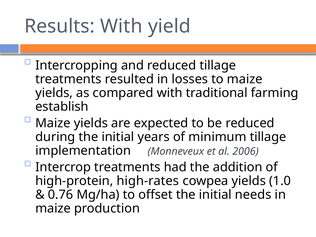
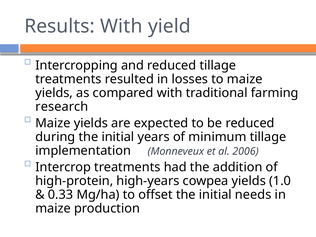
establish: establish -> research
high-rates: high-rates -> high-years
0.76: 0.76 -> 0.33
